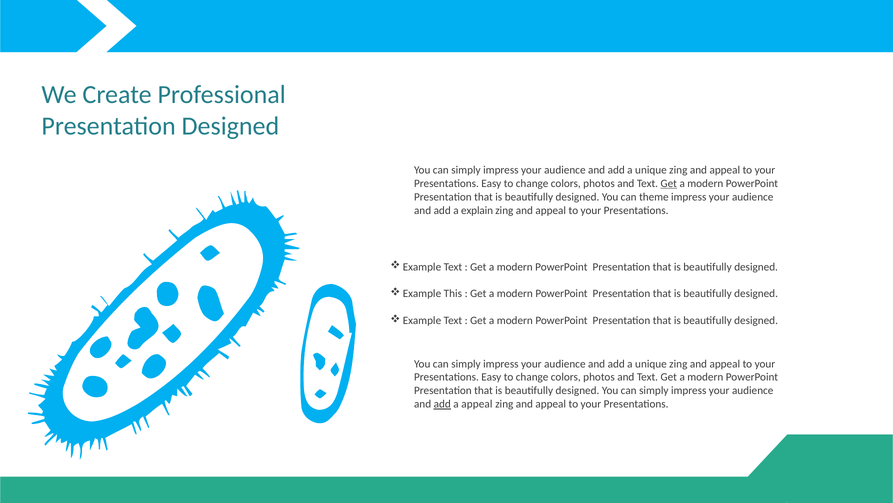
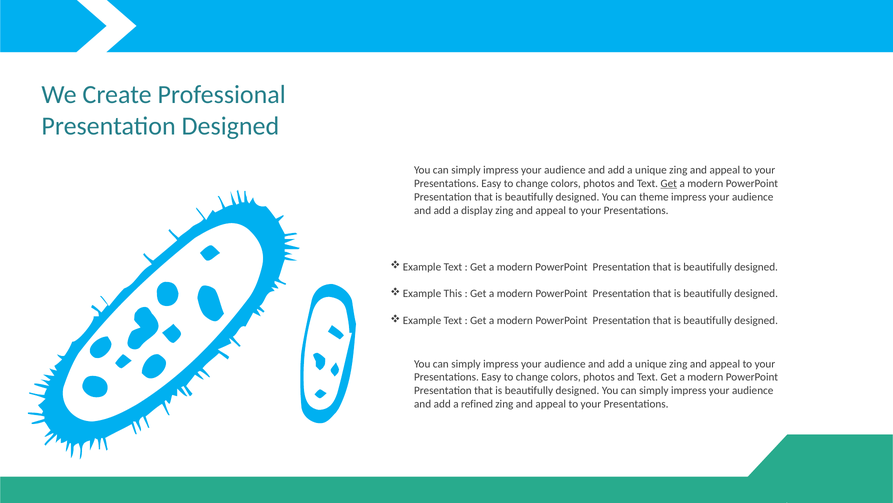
explain: explain -> display
add at (442, 404) underline: present -> none
a appeal: appeal -> refined
